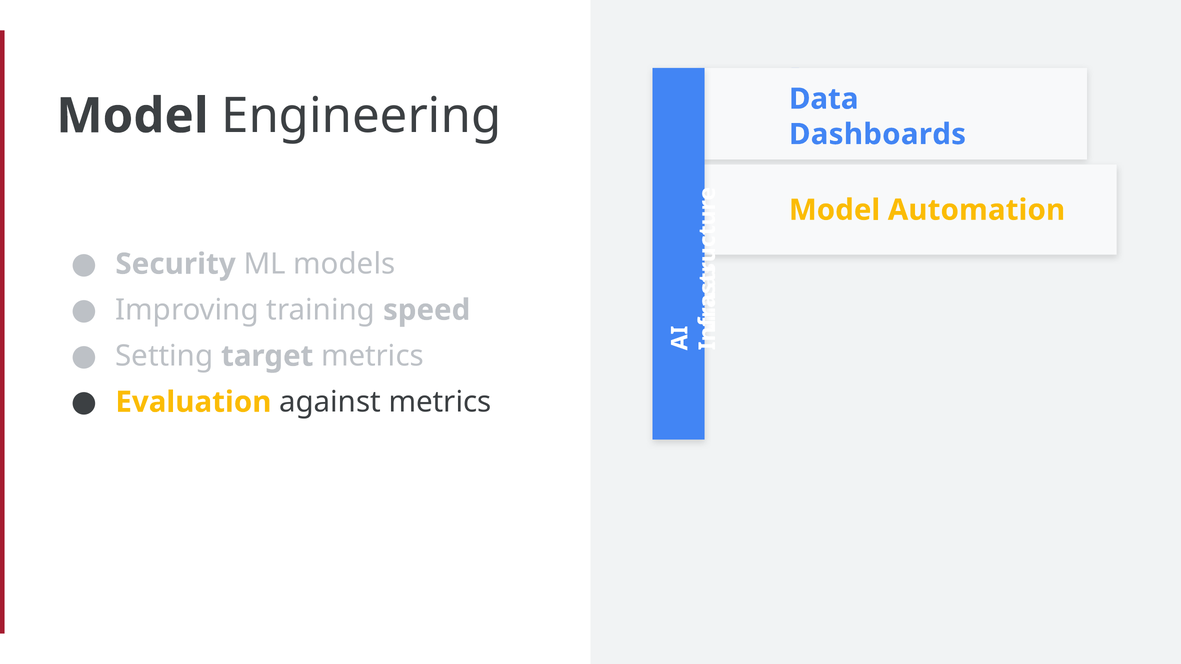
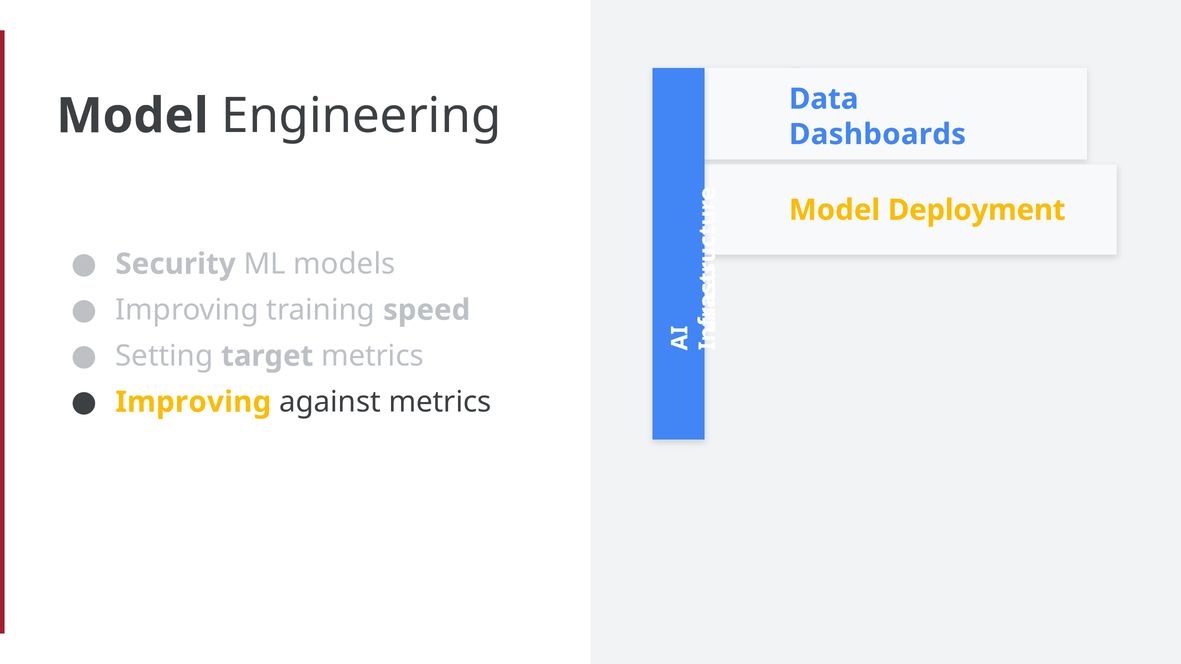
Automation: Automation -> Deployment
Evaluation at (193, 402): Evaluation -> Improving
